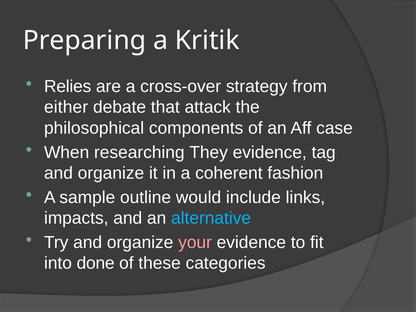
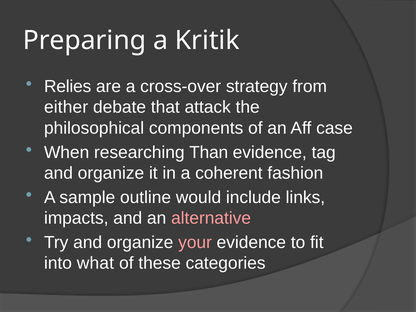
They: They -> Than
alternative colour: light blue -> pink
done: done -> what
